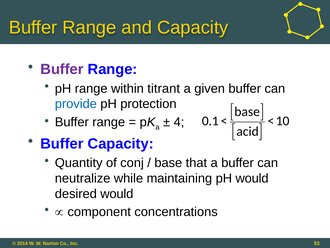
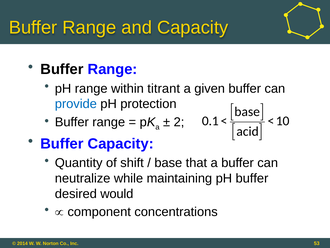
Buffer at (62, 69) colour: purple -> black
4: 4 -> 2
conj: conj -> shift
pH would: would -> buffer
